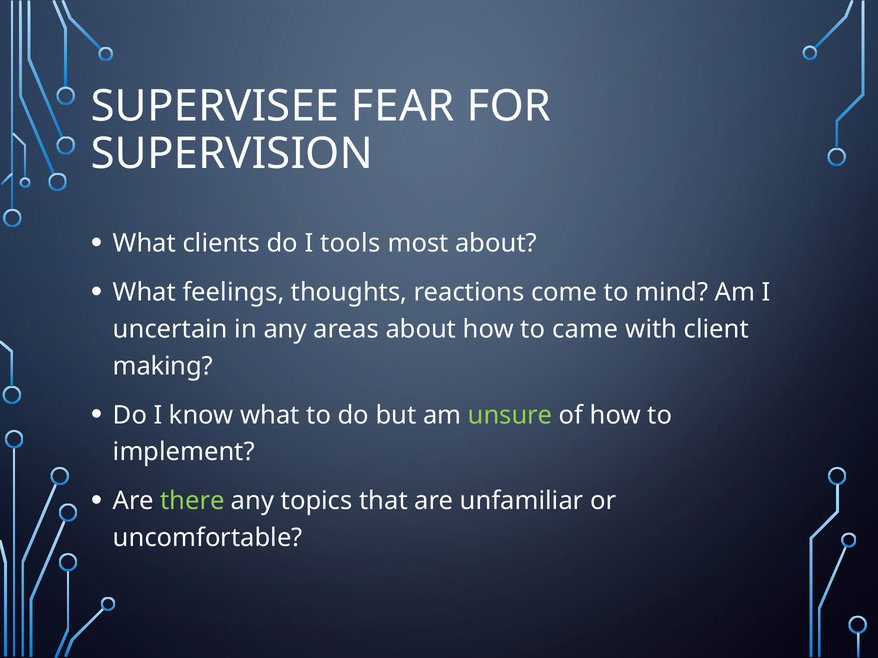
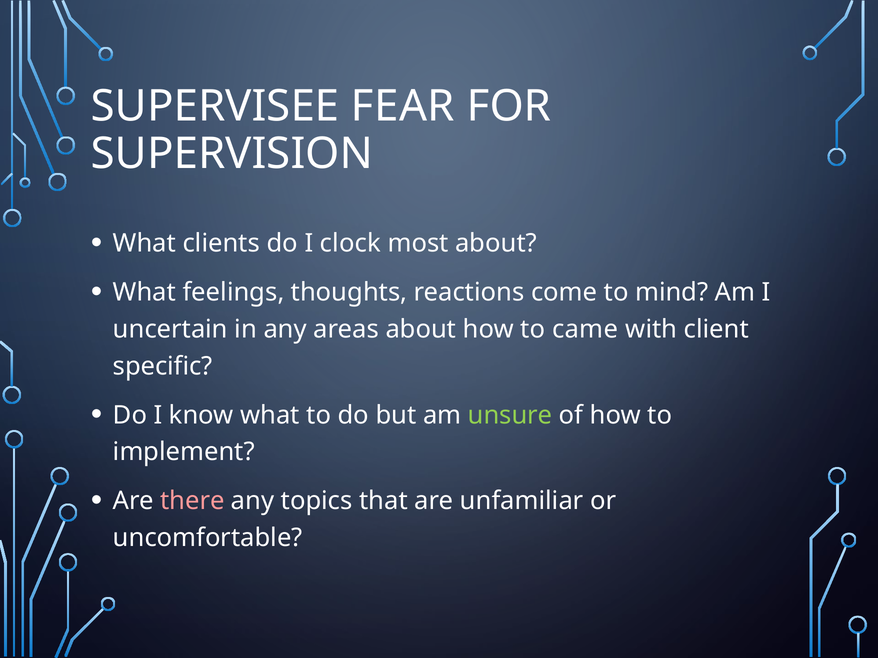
tools: tools -> clock
making: making -> specific
there colour: light green -> pink
